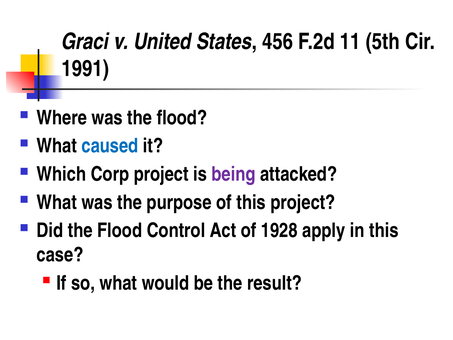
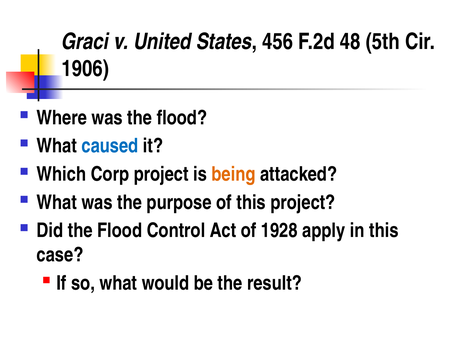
11: 11 -> 48
1991: 1991 -> 1906
being colour: purple -> orange
